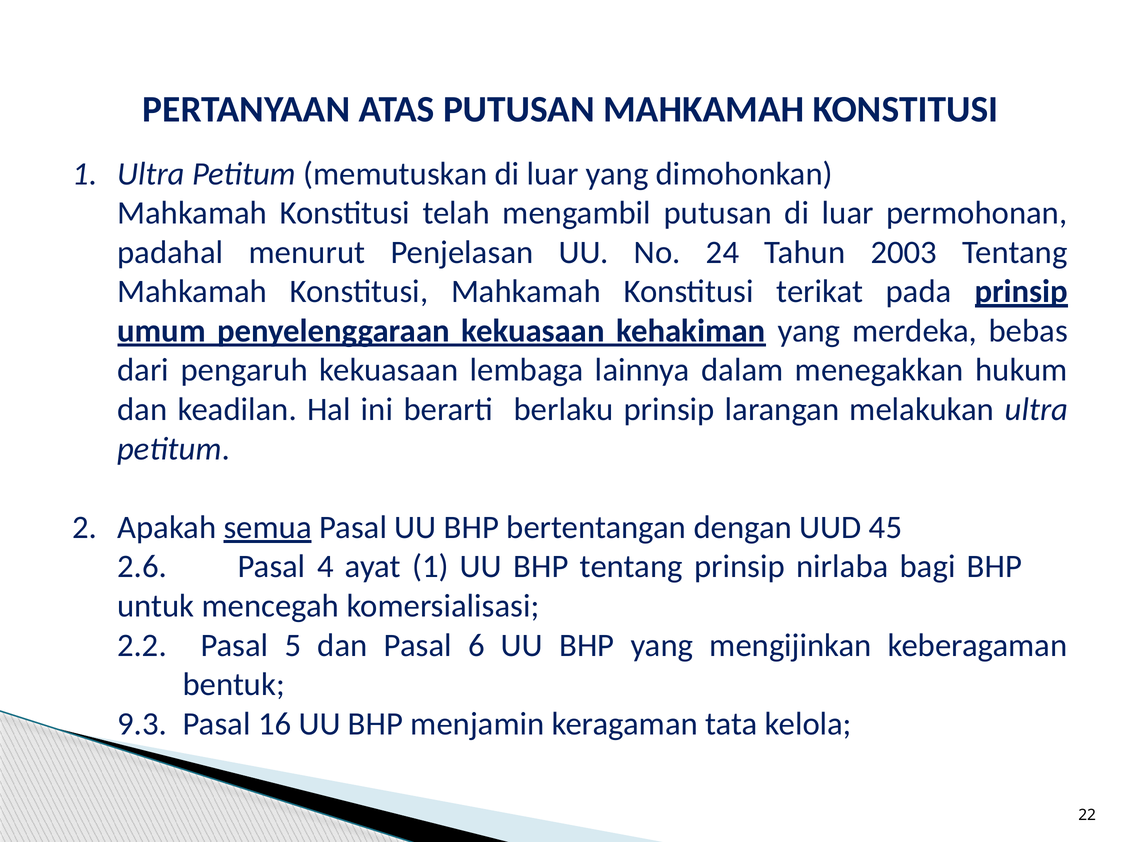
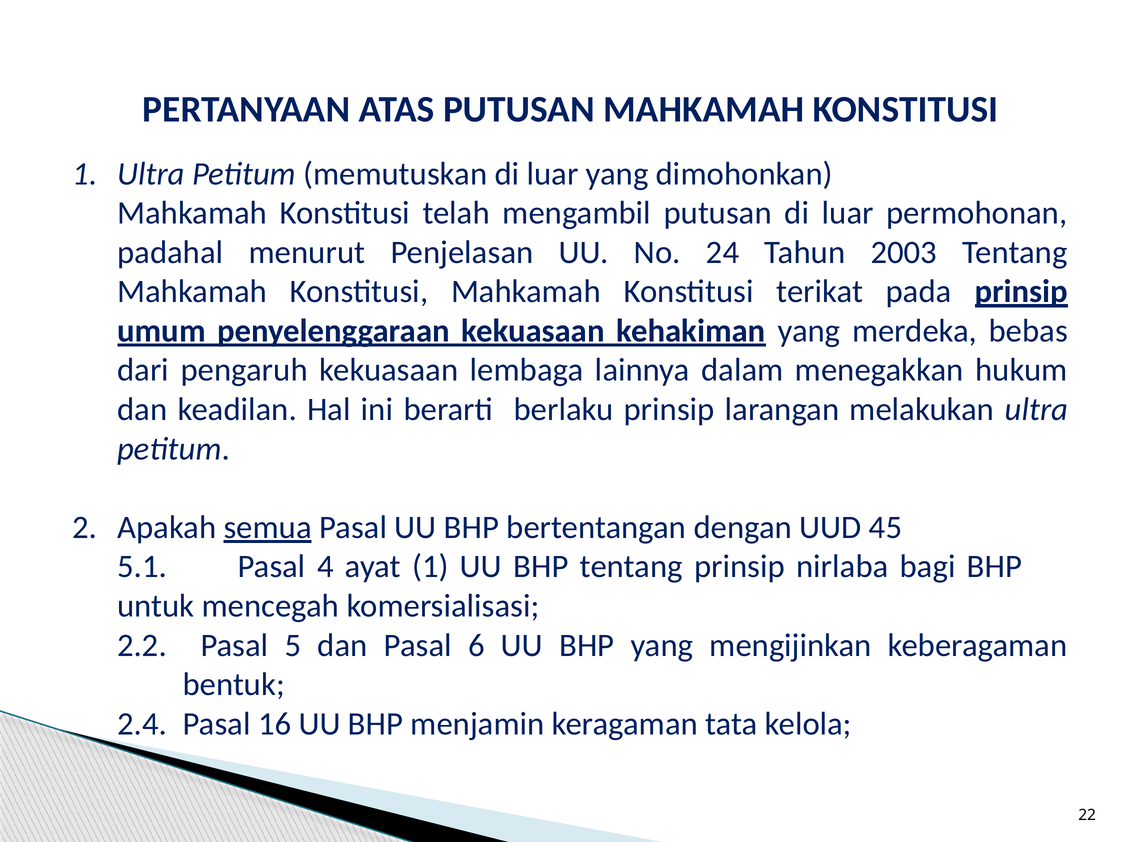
2.6: 2.6 -> 5.1
9.3: 9.3 -> 2.4
